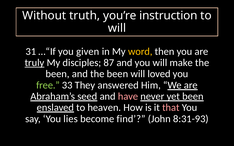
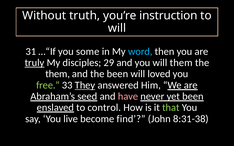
given: given -> some
word colour: yellow -> light blue
87: 87 -> 29
will make: make -> them
been at (58, 74): been -> them
They underline: none -> present
heaven: heaven -> control
that colour: pink -> light green
lies: lies -> live
8:31-93: 8:31-93 -> 8:31-38
